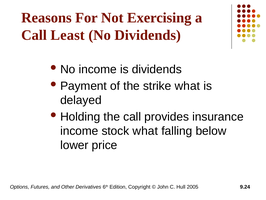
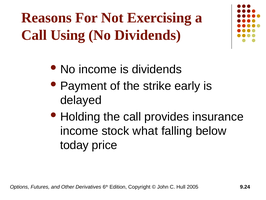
Least: Least -> Using
strike what: what -> early
lower: lower -> today
